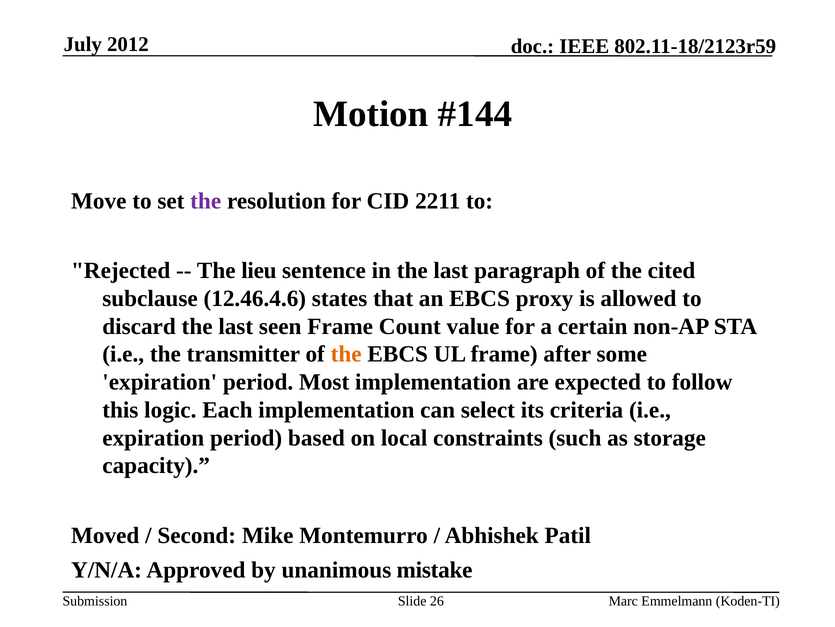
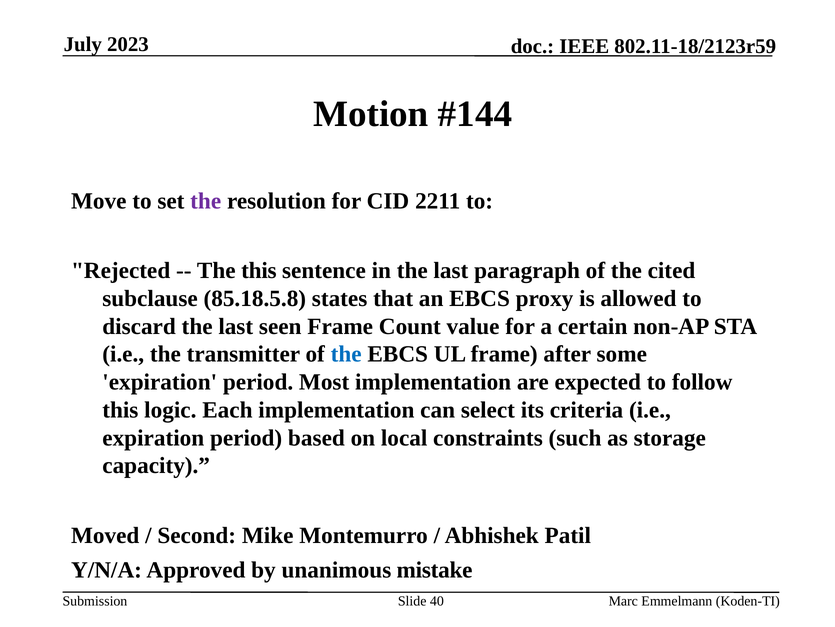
2012: 2012 -> 2023
The lieu: lieu -> this
12.46.4.6: 12.46.4.6 -> 85.18.5.8
the at (346, 354) colour: orange -> blue
26: 26 -> 40
